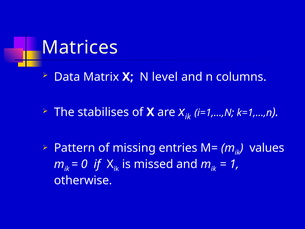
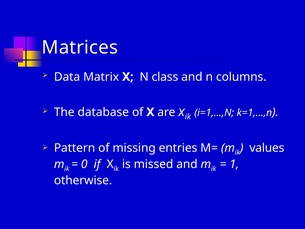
level: level -> class
stabilises: stabilises -> database
